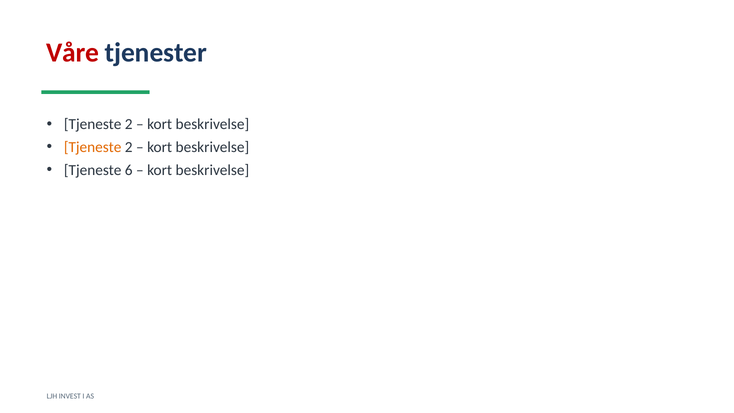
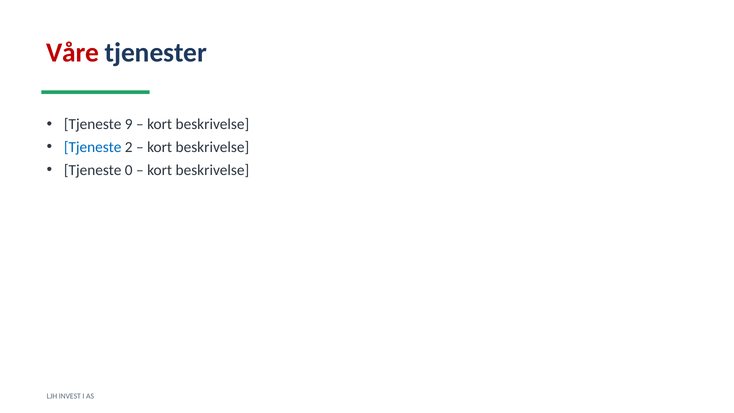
2 at (129, 124): 2 -> 9
Tjeneste at (93, 147) colour: orange -> blue
6: 6 -> 0
